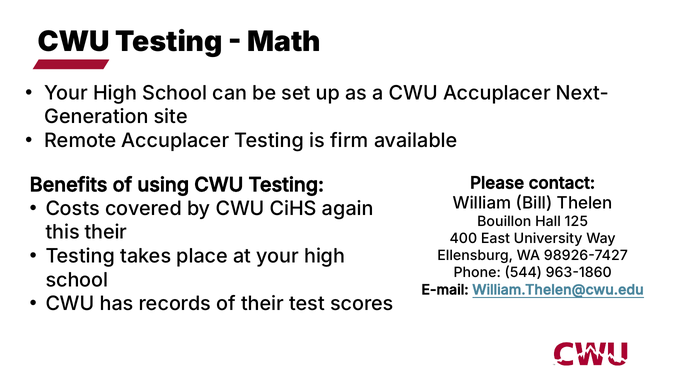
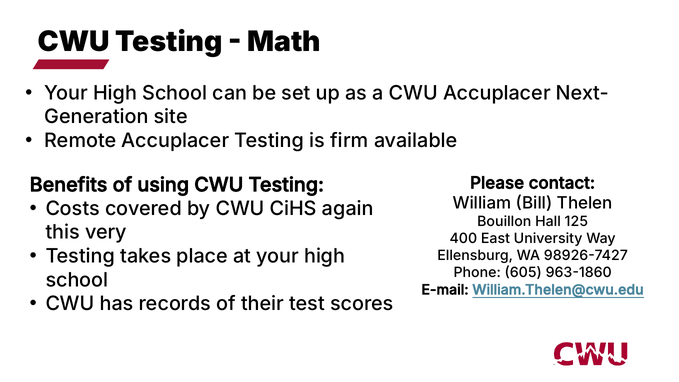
this their: their -> very
544: 544 -> 605
